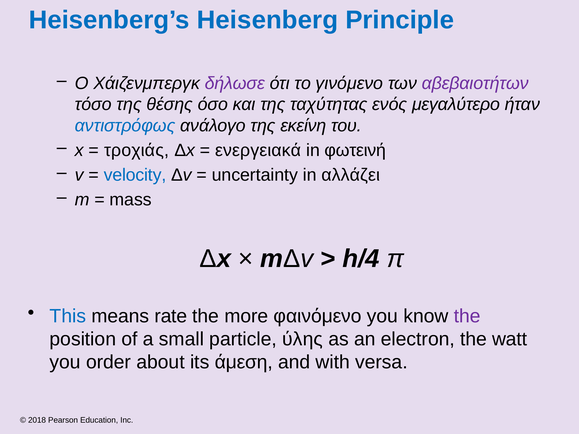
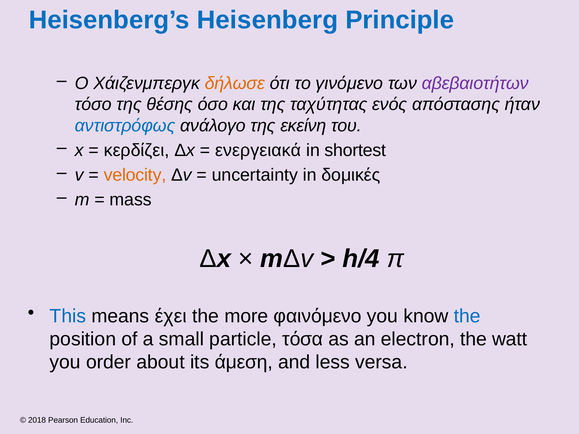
δήλωσε colour: purple -> orange
μεγαλύτερο: μεγαλύτερο -> απόστασης
τροχιάς: τροχιάς -> κερδίζει
φωτεινή: φωτεινή -> shortest
velocity colour: blue -> orange
αλλάζει: αλλάζει -> δομικές
rate: rate -> έχει
the at (467, 316) colour: purple -> blue
ύλης: ύλης -> τόσα
with: with -> less
